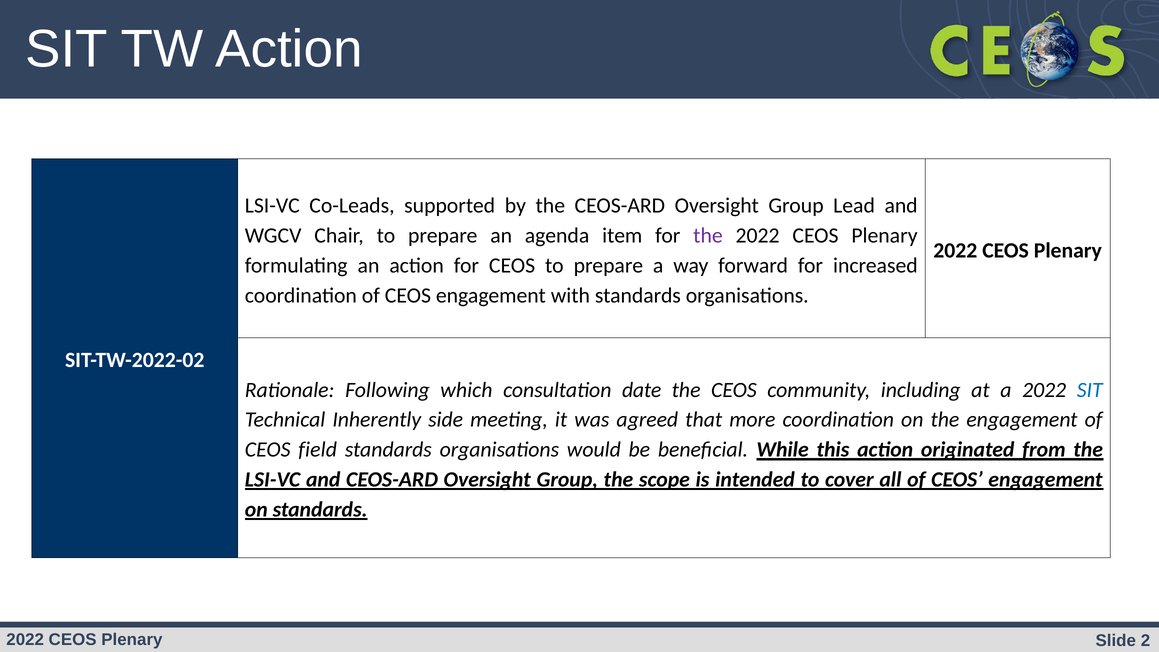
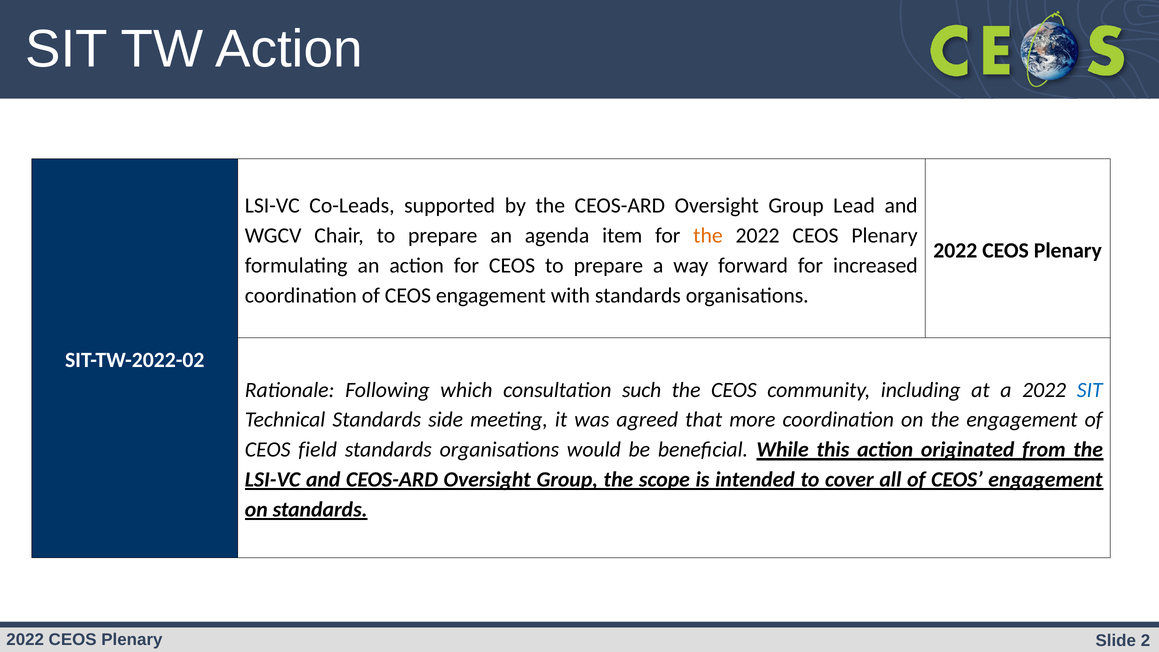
the at (708, 235) colour: purple -> orange
date: date -> such
Technical Inherently: Inherently -> Standards
